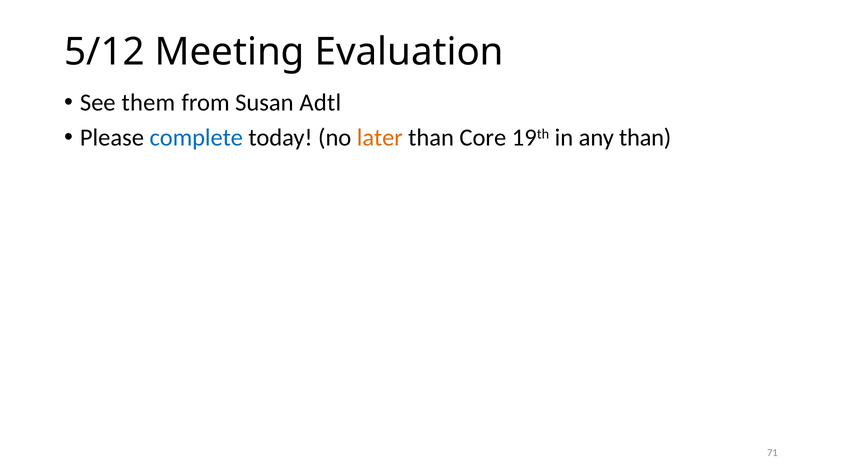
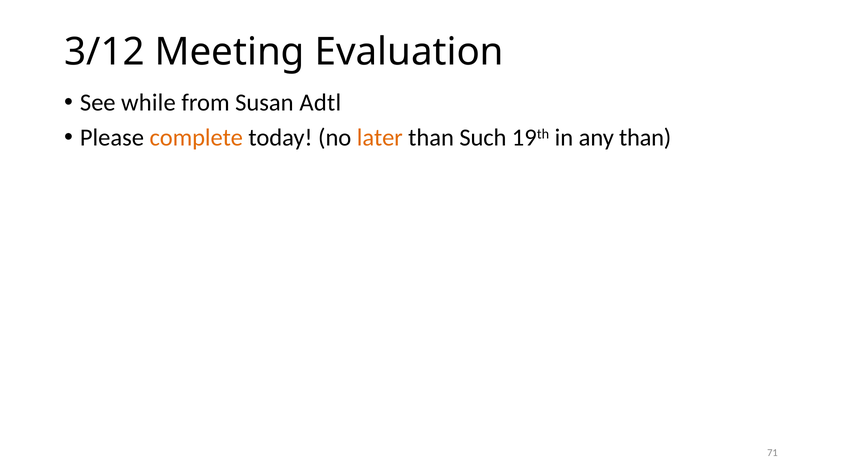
5/12: 5/12 -> 3/12
them: them -> while
complete colour: blue -> orange
Core: Core -> Such
